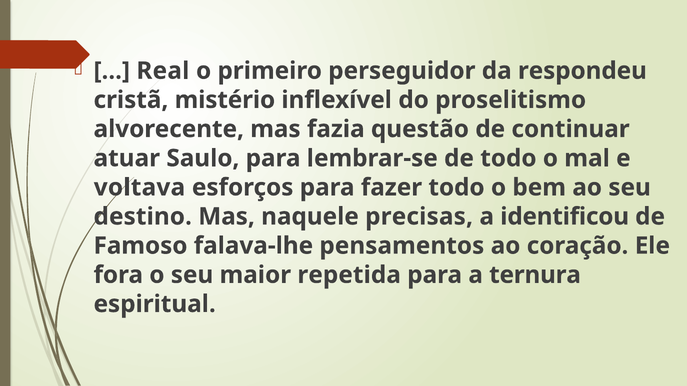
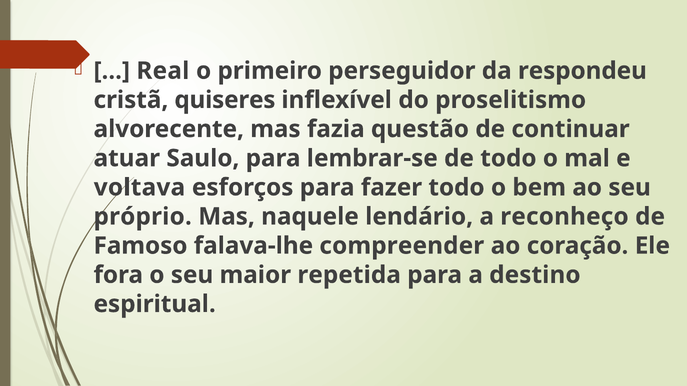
mistério: mistério -> quiseres
destino: destino -> próprio
precisas: precisas -> lendário
identificou: identificou -> reconheço
pensamentos: pensamentos -> compreender
ternura: ternura -> destino
